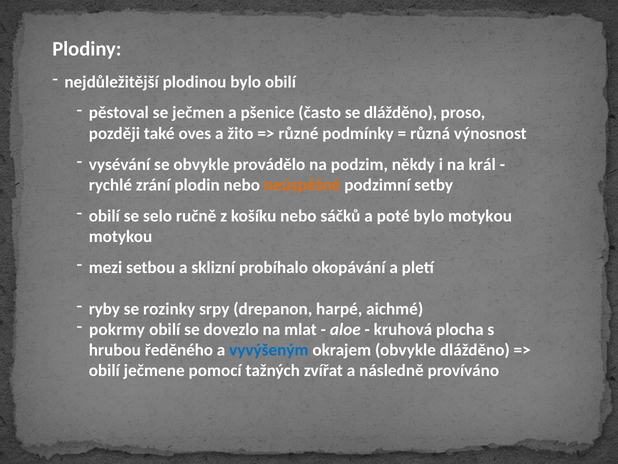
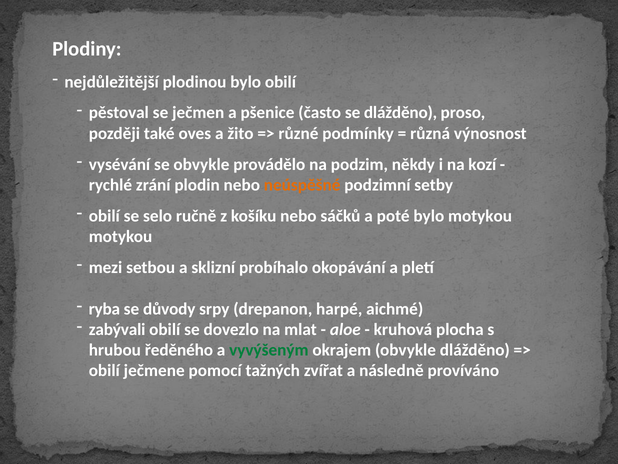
král: král -> kozí
ryby: ryby -> ryba
rozinky: rozinky -> důvody
pokrmy: pokrmy -> zabývali
vyvýšeným colour: blue -> green
